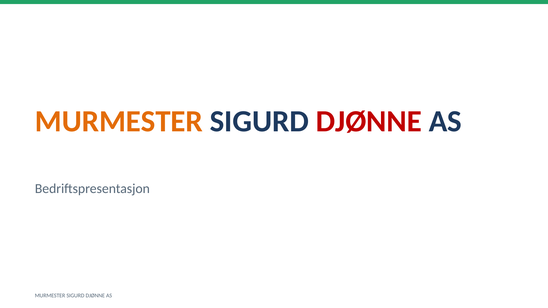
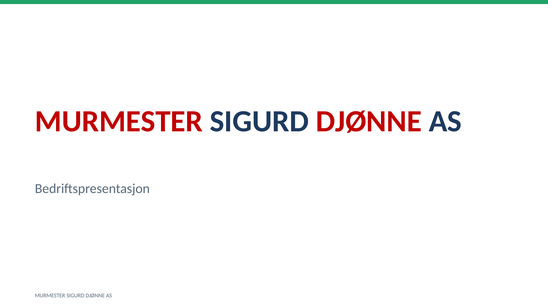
MURMESTER at (119, 122) colour: orange -> red
